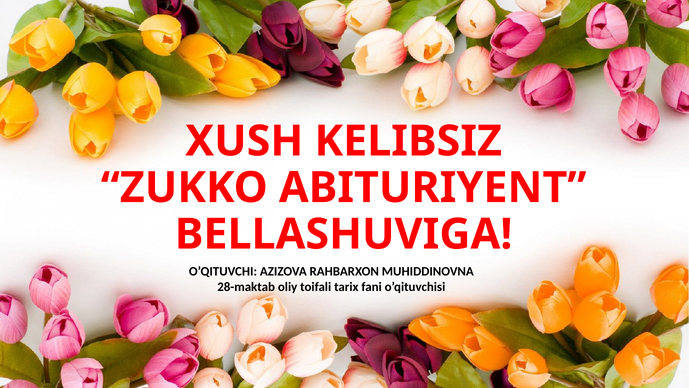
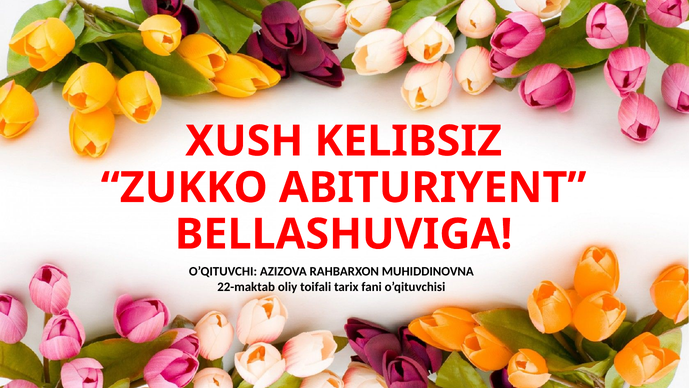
28-maktab: 28-maktab -> 22-maktab
